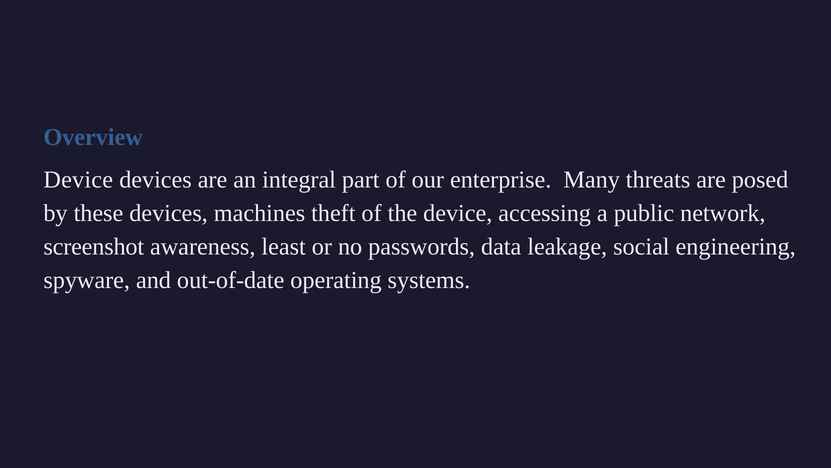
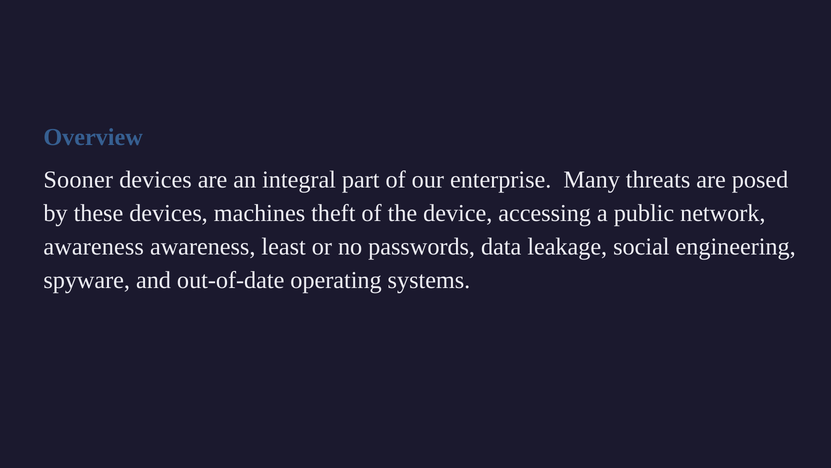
Device at (78, 179): Device -> Sooner
screenshot at (94, 246): screenshot -> awareness
